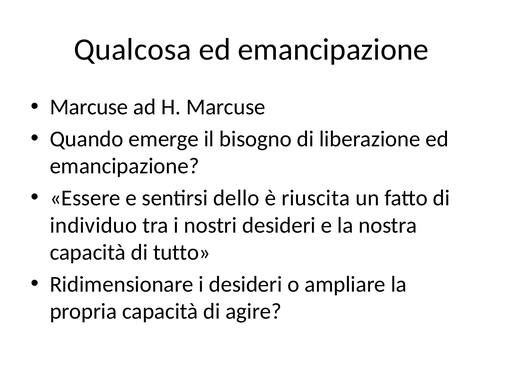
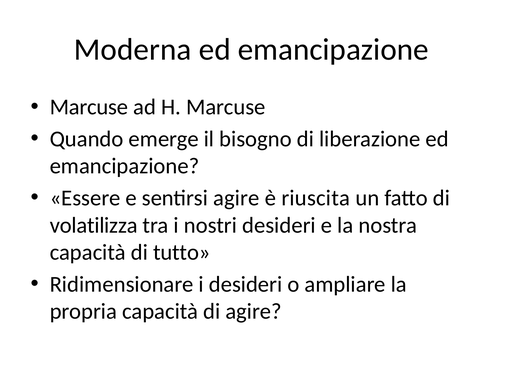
Qualcosa: Qualcosa -> Moderna
sentirsi dello: dello -> agire
individuo: individuo -> volatilizza
